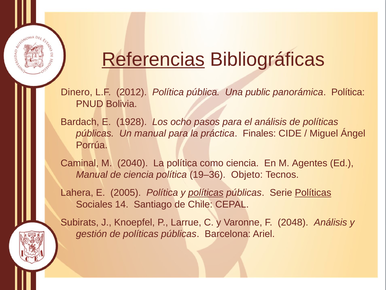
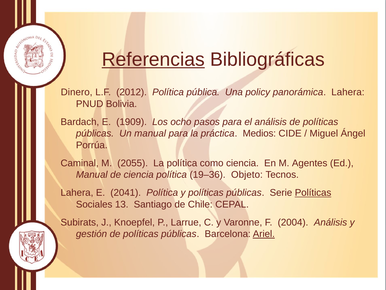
public: public -> policy
panorámica Política: Política -> Lahera
1928: 1928 -> 1909
Finales: Finales -> Medios
2040: 2040 -> 2055
2005: 2005 -> 2041
políticas at (206, 192) underline: present -> none
14: 14 -> 13
2048: 2048 -> 2004
Ariel underline: none -> present
